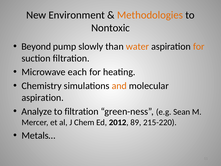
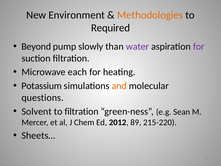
Nontoxic: Nontoxic -> Required
water colour: orange -> purple
for at (199, 46) colour: orange -> purple
Chemistry: Chemistry -> Potassium
aspiration at (43, 97): aspiration -> questions
Analyze: Analyze -> Solvent
Metals…: Metals… -> Sheets…
